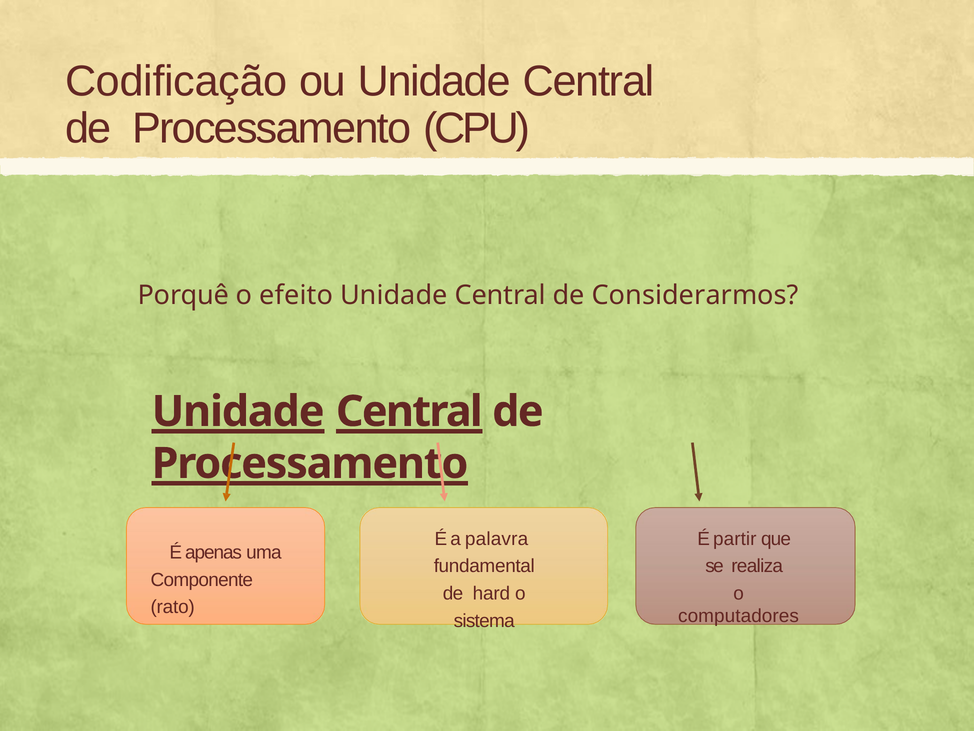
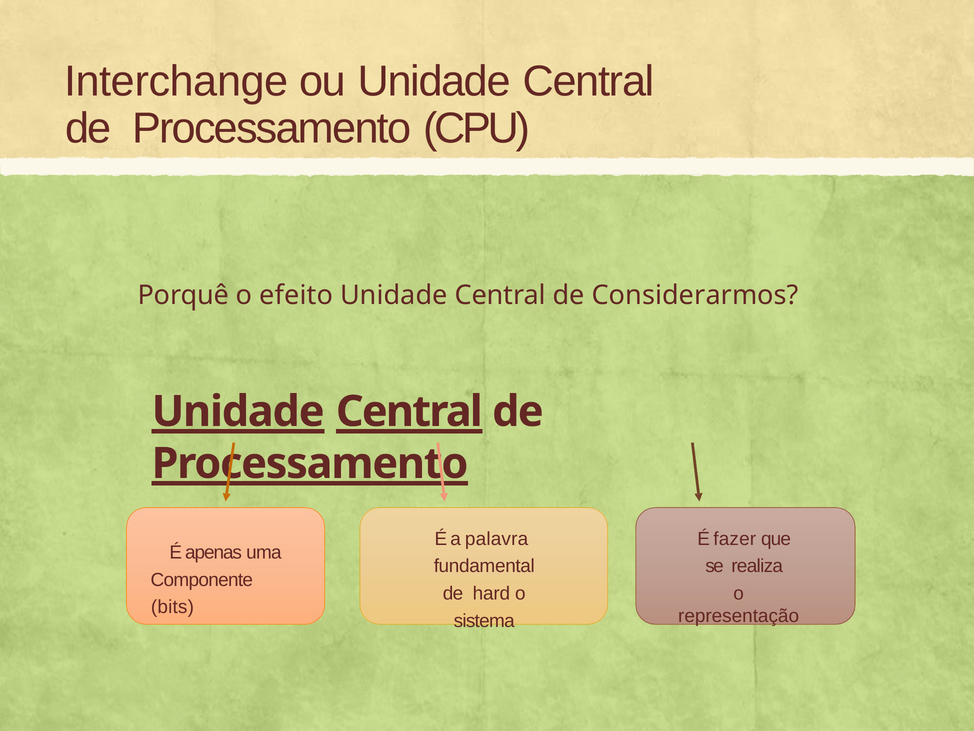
Codificação: Codificação -> Interchange
partir: partir -> fazer
rato: rato -> bits
computadores: computadores -> representação
